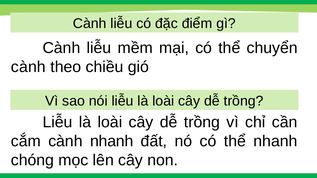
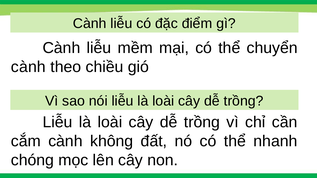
cành nhanh: nhanh -> không
